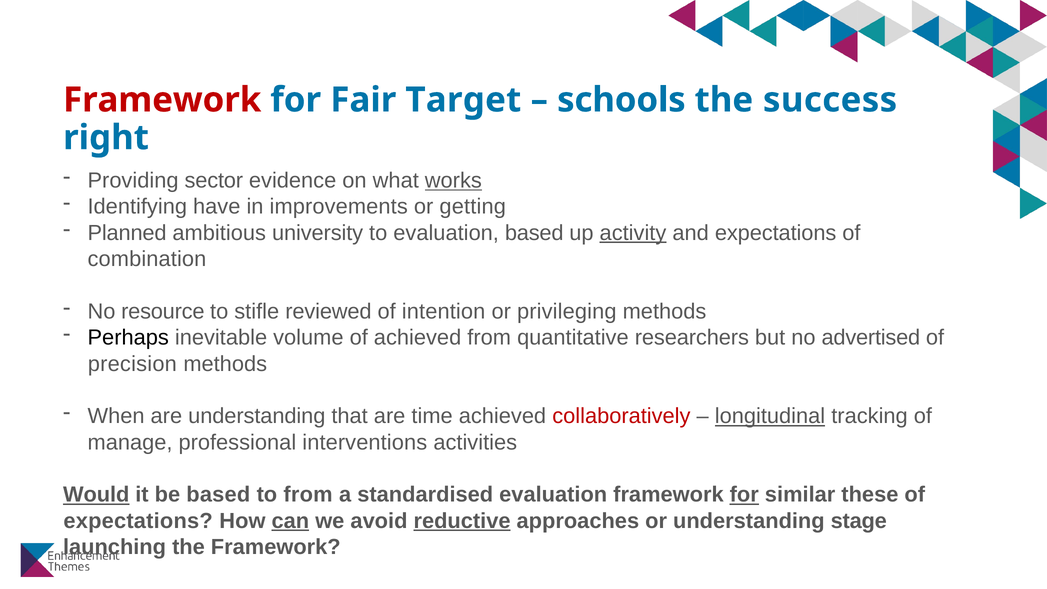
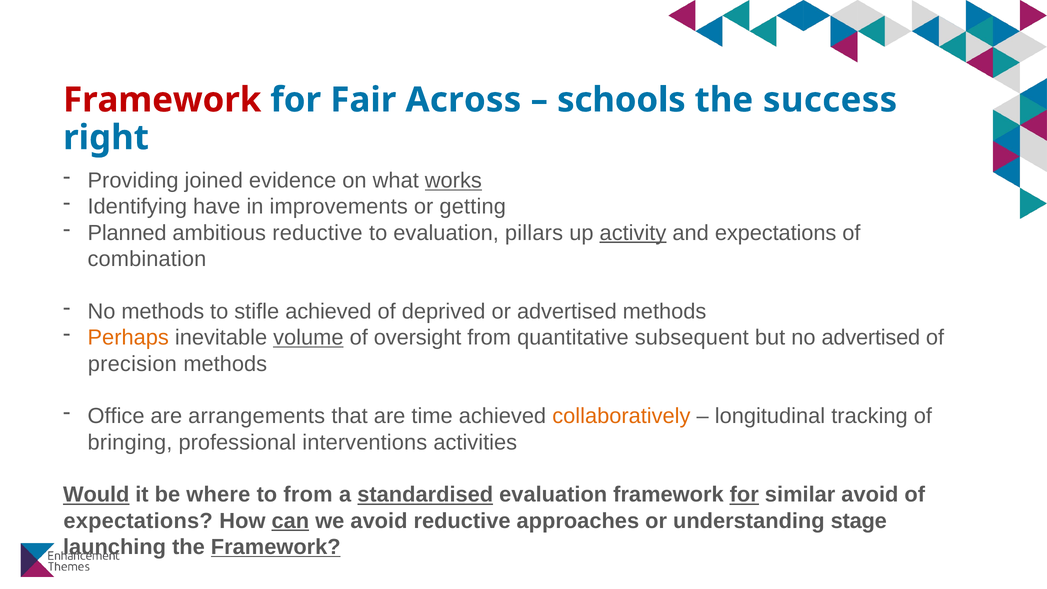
Target: Target -> Across
sector: sector -> joined
ambitious university: university -> reductive
evaluation based: based -> pillars
No resource: resource -> methods
stifle reviewed: reviewed -> achieved
intention: intention -> deprived
or privileging: privileging -> advertised
Perhaps colour: black -> orange
volume underline: none -> present
of achieved: achieved -> oversight
researchers: researchers -> subsequent
When: When -> Office
are understanding: understanding -> arrangements
collaboratively colour: red -> orange
longitudinal underline: present -> none
manage: manage -> bringing
be based: based -> where
standardised underline: none -> present
similar these: these -> avoid
reductive at (462, 521) underline: present -> none
Framework at (276, 547) underline: none -> present
